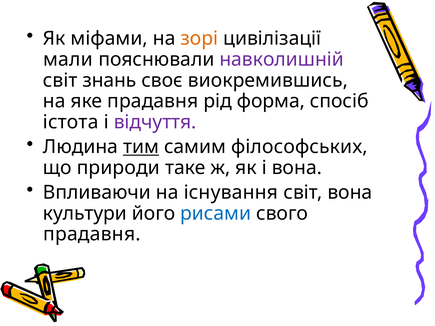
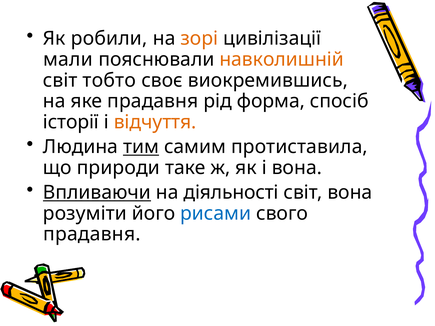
міфами: міфами -> робили
навколишній colour: purple -> orange
знань: знань -> тобто
істота: істота -> історії
відчуття colour: purple -> orange
філософських: філософських -> протиставила
Впливаючи underline: none -> present
існування: існування -> діяльності
культури: культури -> розуміти
